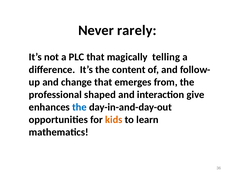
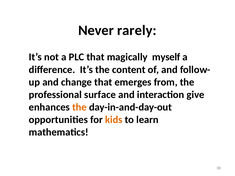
telling: telling -> myself
shaped: shaped -> surface
the at (79, 107) colour: blue -> orange
